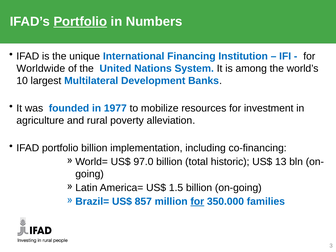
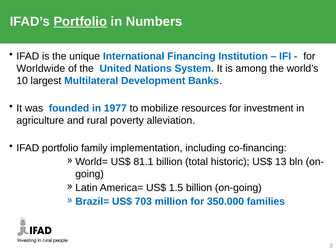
portfolio billion: billion -> family
97.0: 97.0 -> 81.1
857: 857 -> 703
for at (197, 201) underline: present -> none
